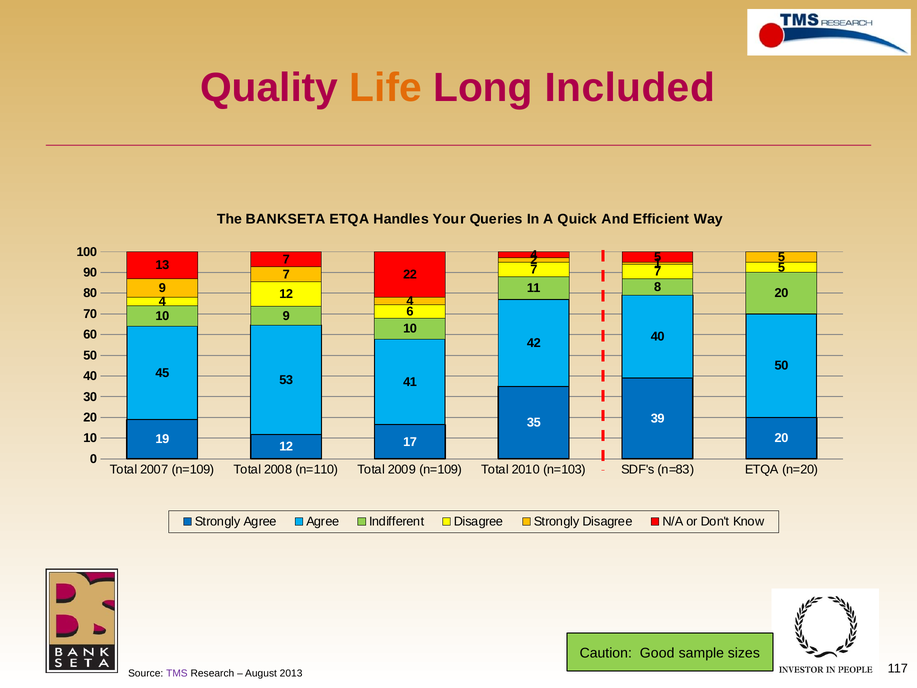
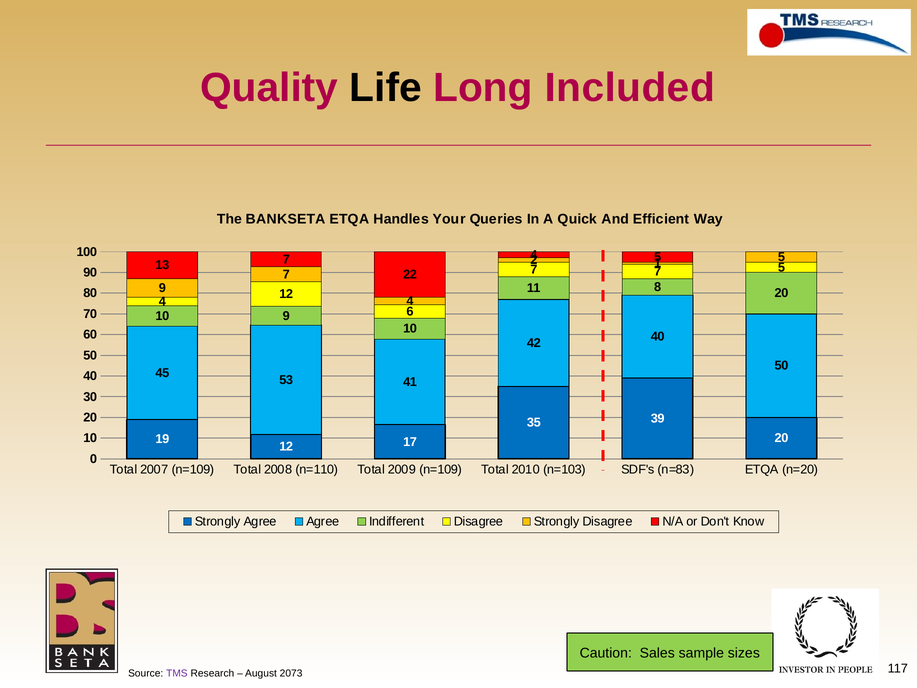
Life colour: orange -> black
Good: Good -> Sales
2013: 2013 -> 2073
